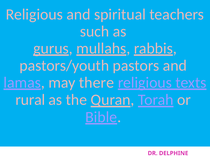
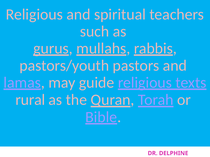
there: there -> guide
